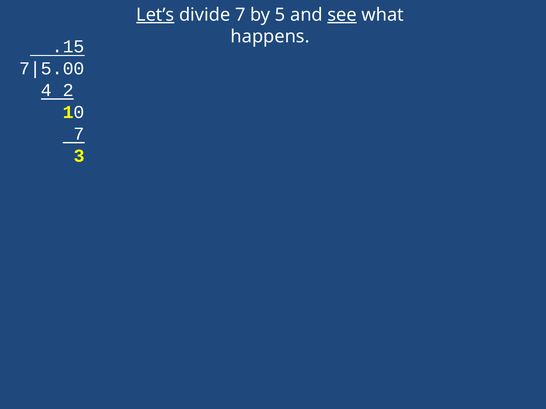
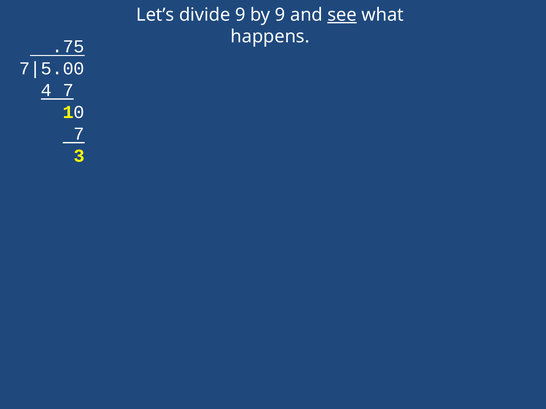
Let’s underline: present -> none
divide 7: 7 -> 9
by 5: 5 -> 9
.15: .15 -> .75
4 2: 2 -> 7
